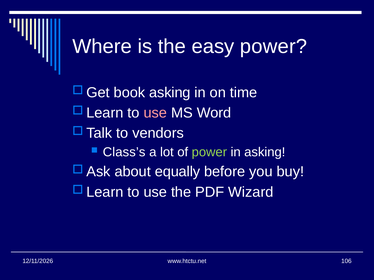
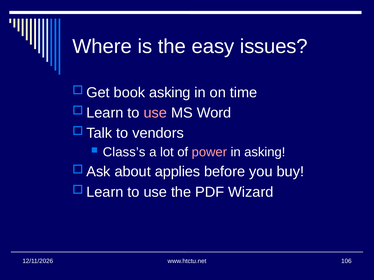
easy power: power -> issues
power at (209, 152) colour: light green -> pink
equally: equally -> applies
